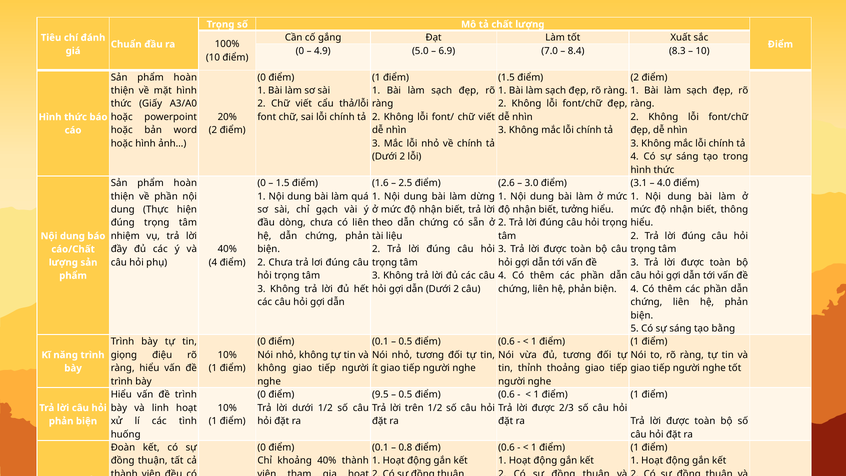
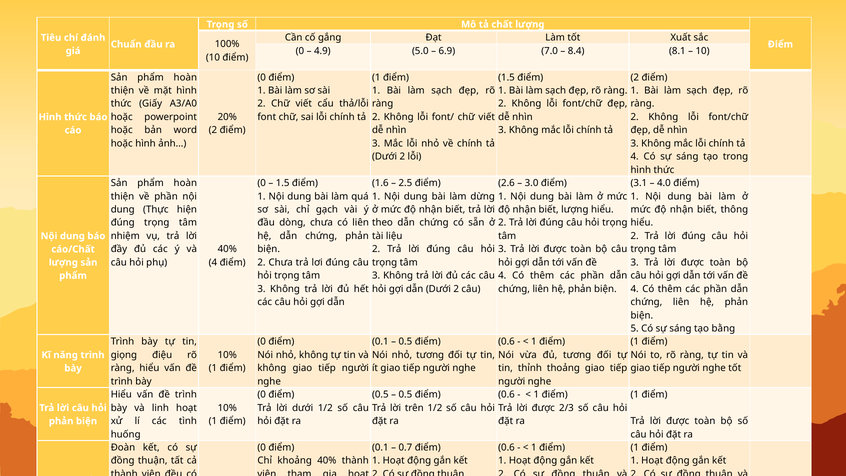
8.3: 8.3 -> 8.1
biết tưởng: tưởng -> lượng
9.5 at (380, 395): 9.5 -> 0.5
0.8: 0.8 -> 0.7
